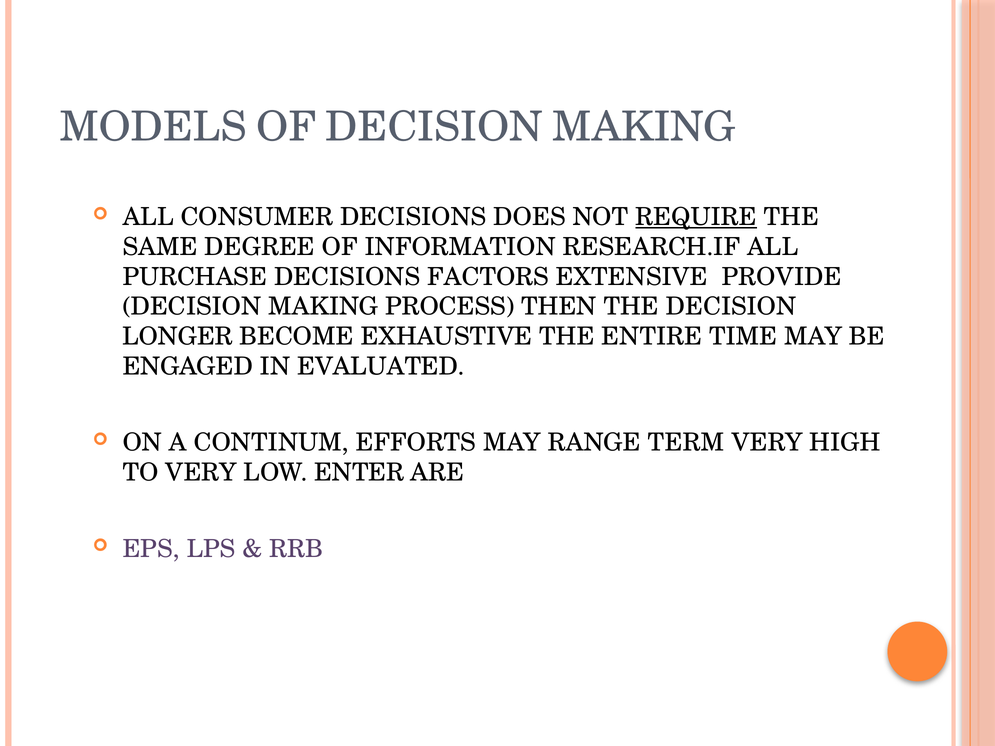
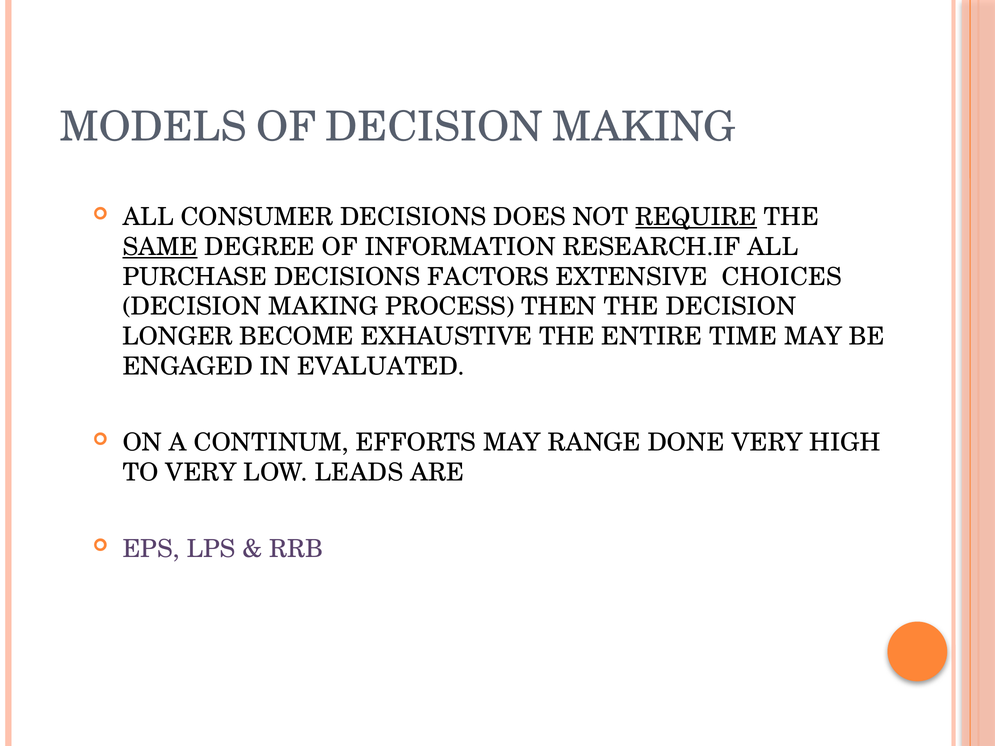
SAME underline: none -> present
PROVIDE: PROVIDE -> CHOICES
TERM: TERM -> DONE
ENTER: ENTER -> LEADS
